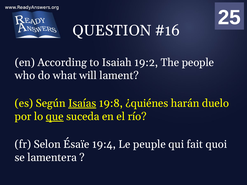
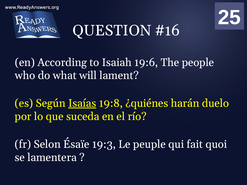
19:2: 19:2 -> 19:6
que underline: present -> none
19:4: 19:4 -> 19:3
